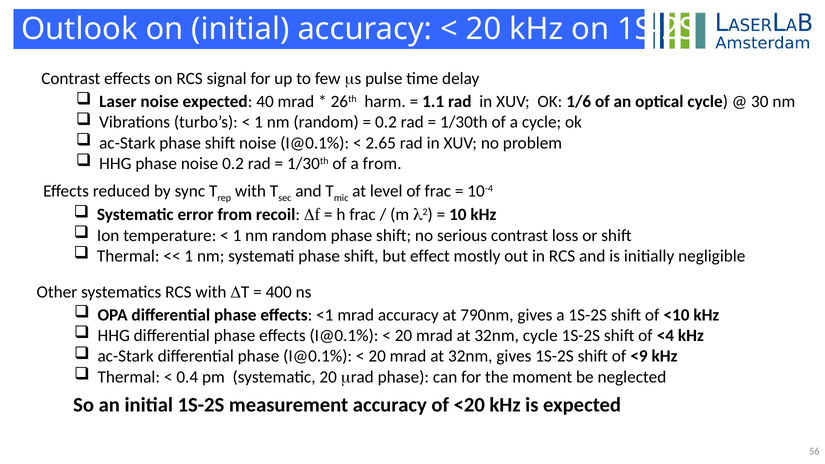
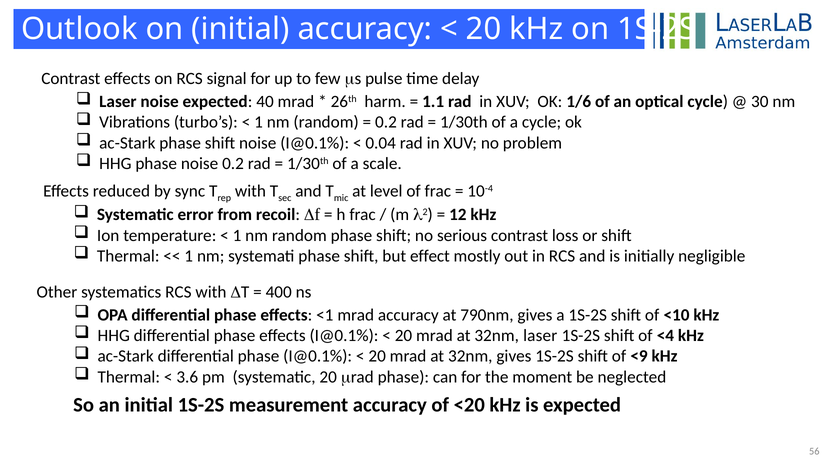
2.65: 2.65 -> 0.04
a from: from -> scale
10: 10 -> 12
32nm cycle: cycle -> laser
0.4: 0.4 -> 3.6
